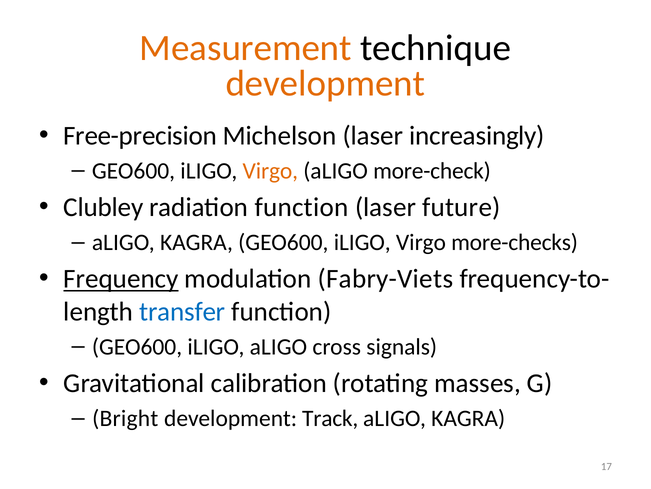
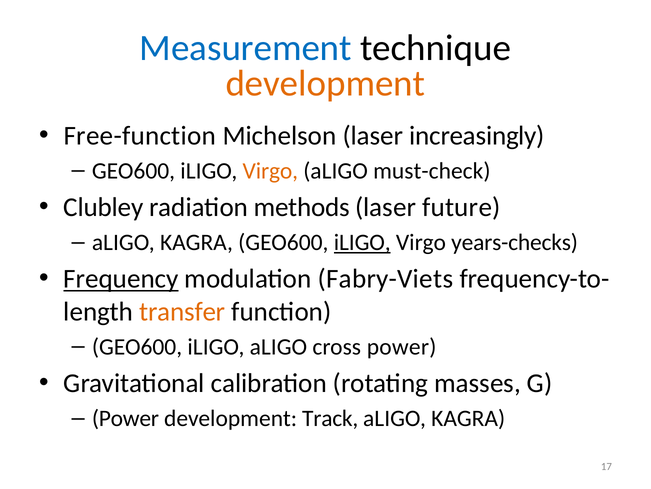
Measurement colour: orange -> blue
Free-precision: Free-precision -> Free-function
more-check: more-check -> must-check
radiation function: function -> methods
iLIGO at (362, 242) underline: none -> present
more-checks: more-checks -> years-checks
transfer colour: blue -> orange
cross signals: signals -> power
Bright at (125, 418): Bright -> Power
